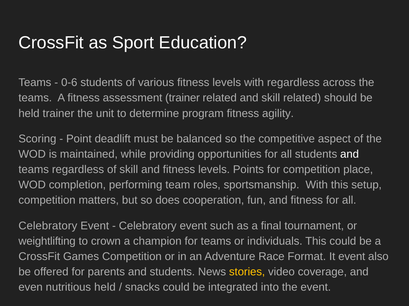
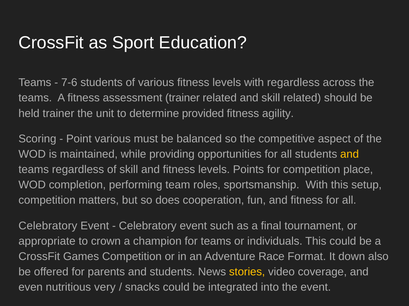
0-6: 0-6 -> 7-6
program: program -> provided
Point deadlift: deadlift -> various
and at (350, 154) colour: white -> yellow
weightlifting: weightlifting -> appropriate
It event: event -> down
nutritious held: held -> very
